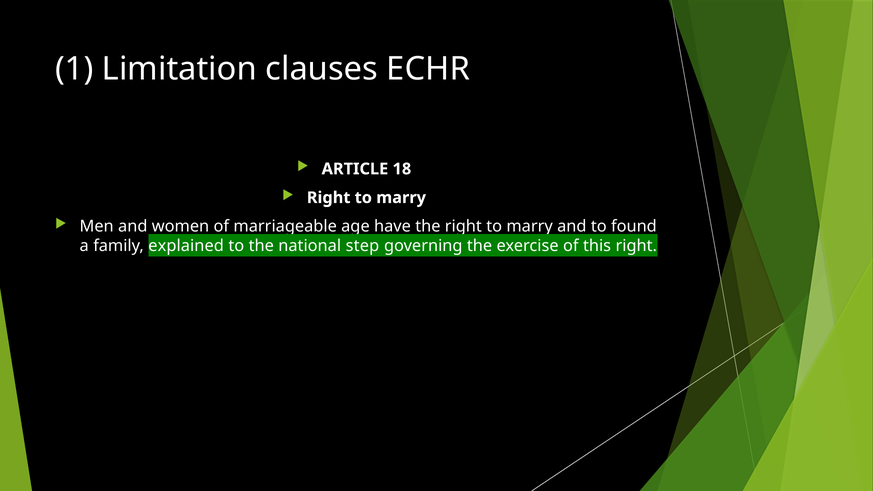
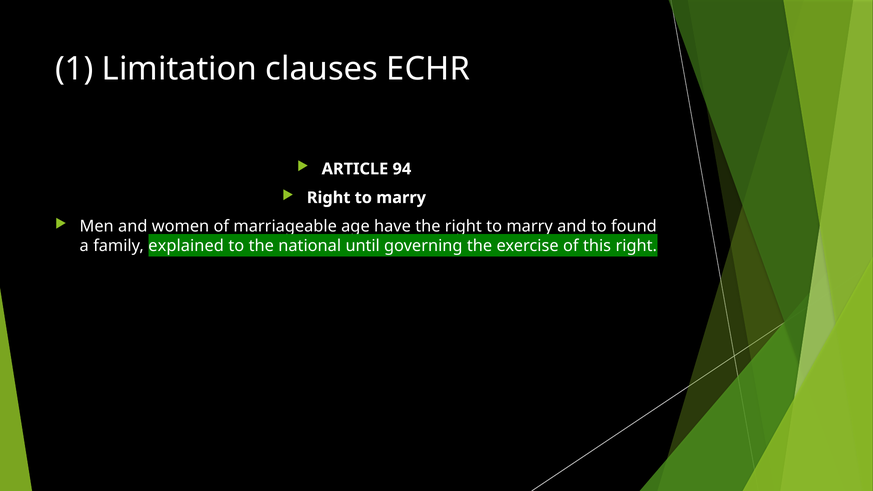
18: 18 -> 94
step: step -> until
